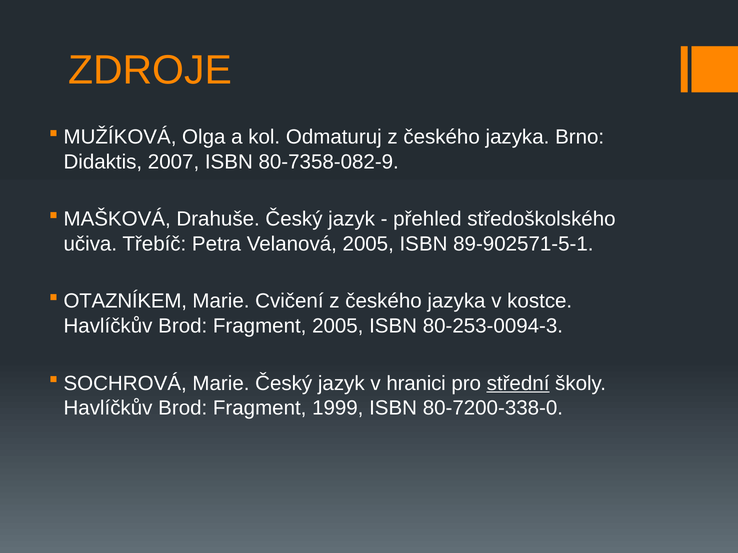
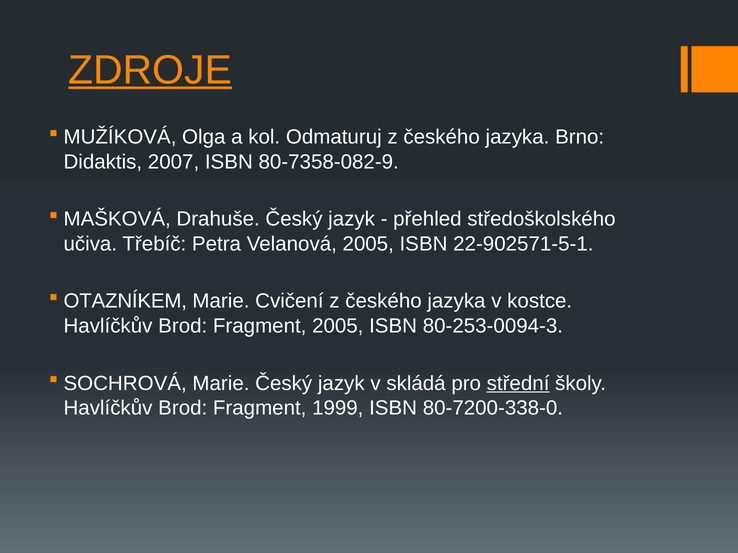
ZDROJE underline: none -> present
89-902571-5-1: 89-902571-5-1 -> 22-902571-5-1
hranici: hranici -> skládá
